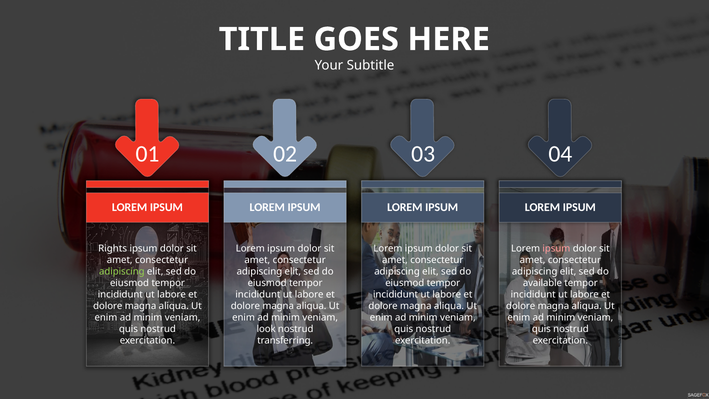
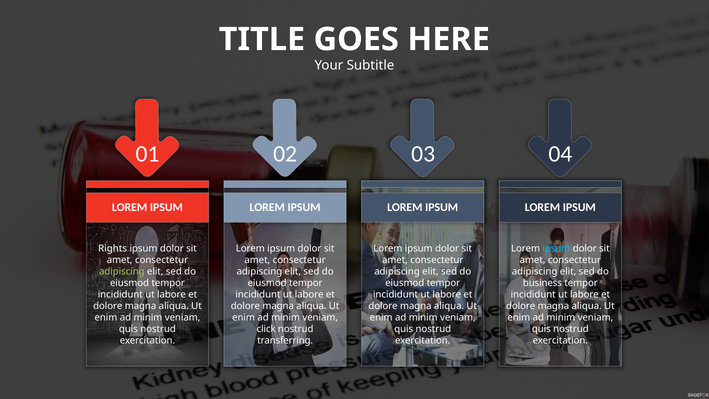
ipsum at (556, 248) colour: pink -> light blue
available: available -> business
look: look -> click
